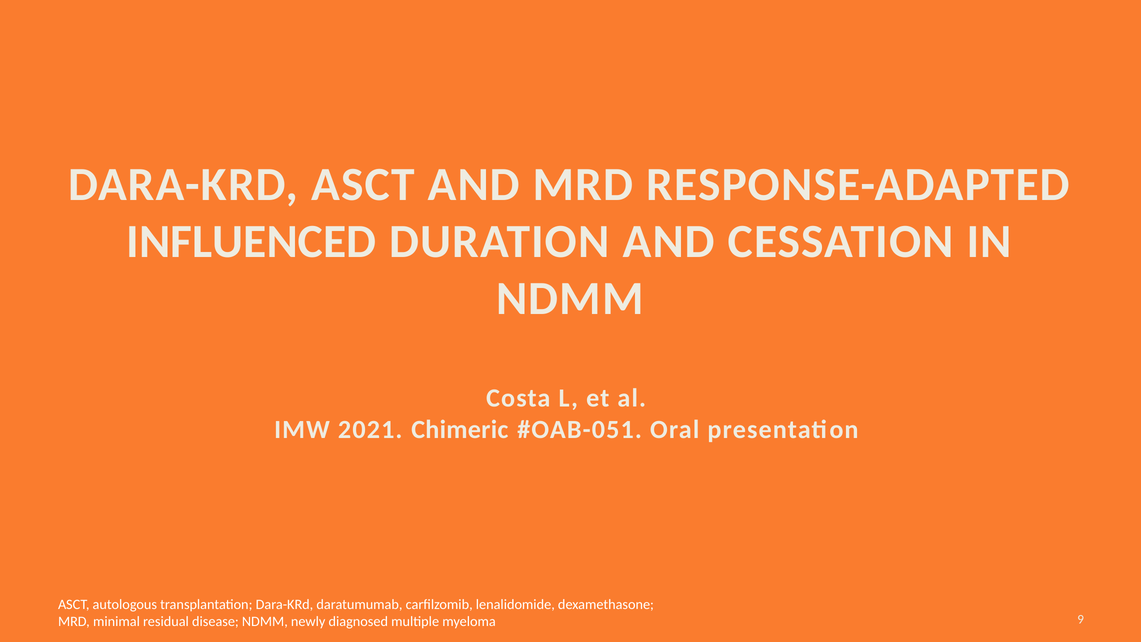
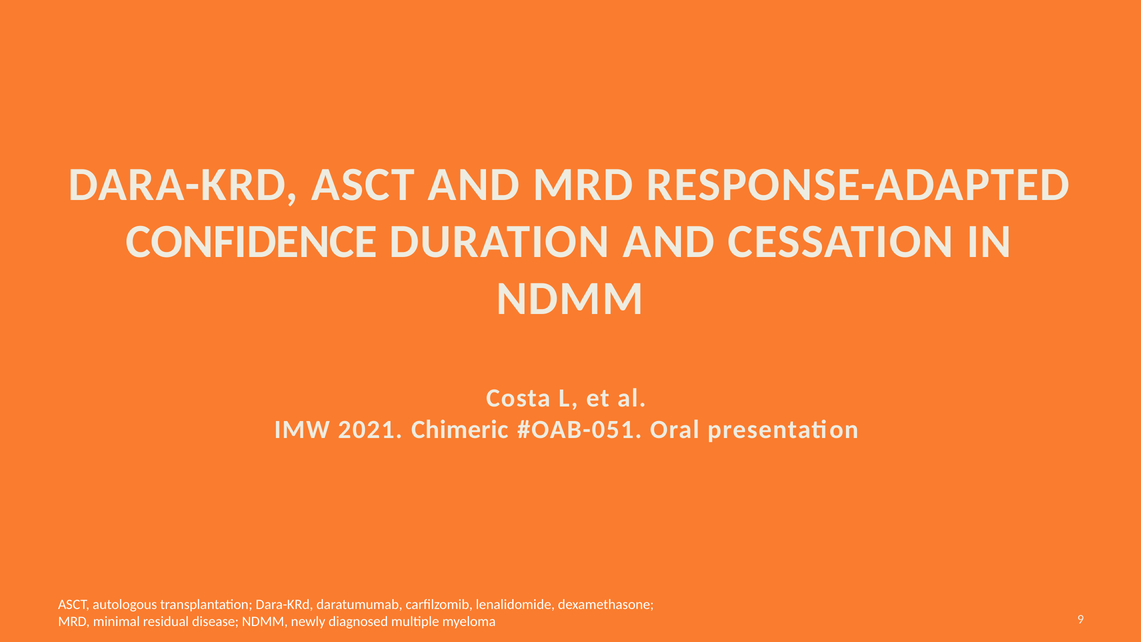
INFLUENCED: INFLUENCED -> CONFIDENCE
